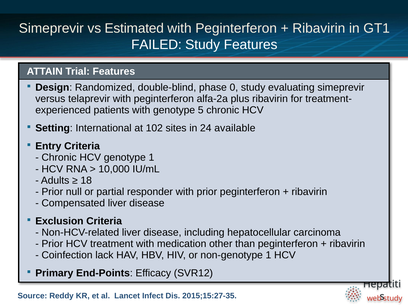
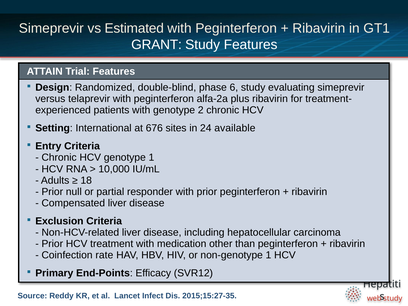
FAILED: FAILED -> GRANT
0: 0 -> 6
5: 5 -> 2
102: 102 -> 676
lack: lack -> rate
